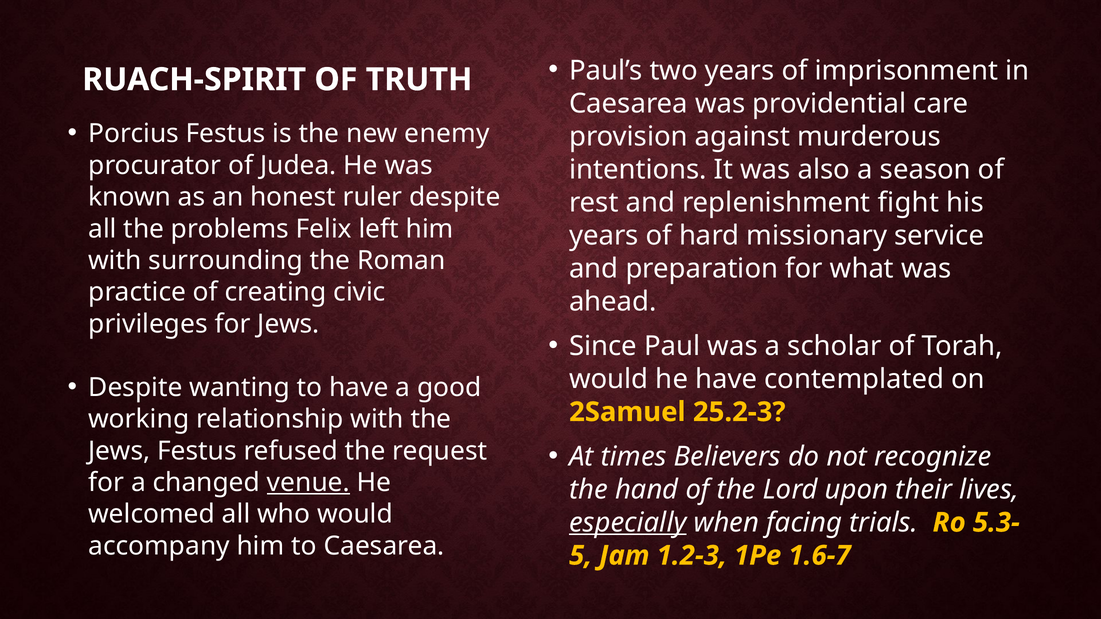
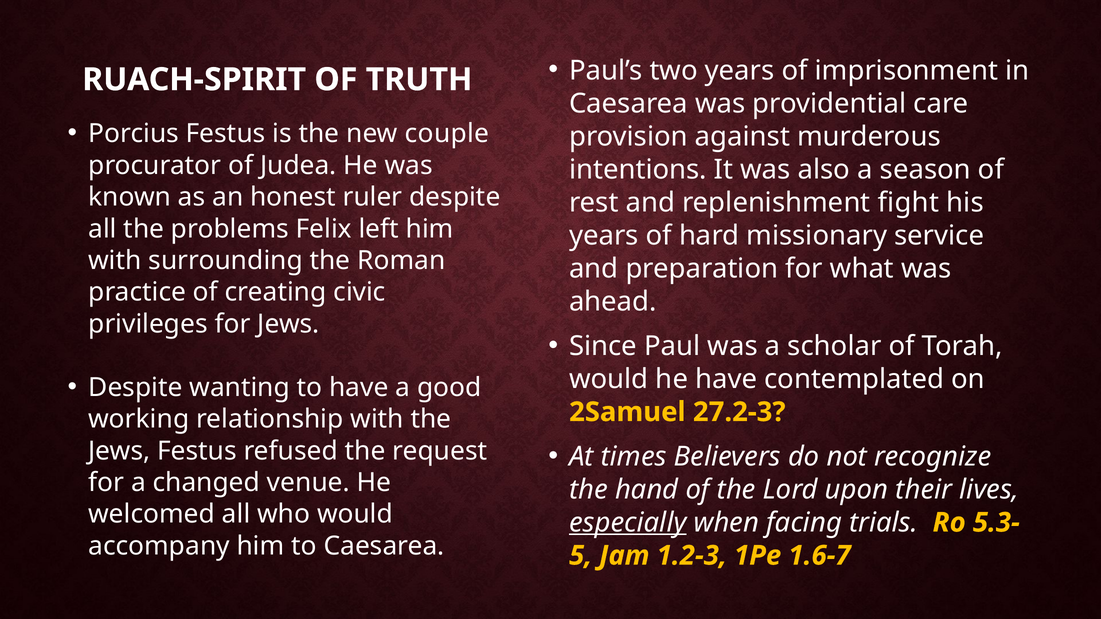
enemy: enemy -> couple
25.2-3: 25.2-3 -> 27.2-3
venue underline: present -> none
